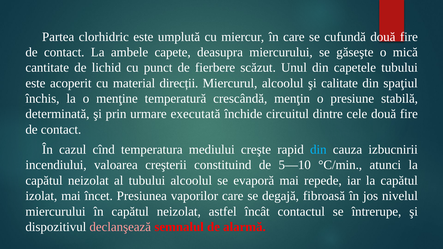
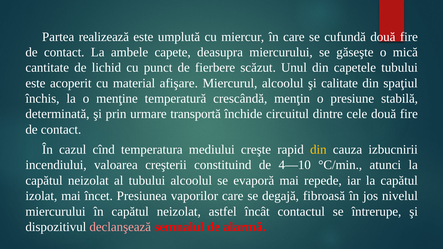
clorhidric: clorhidric -> realizează
direcții: direcții -> afişare
executată: executată -> transportă
din at (318, 150) colour: light blue -> yellow
5—10: 5—10 -> 4—10
